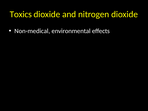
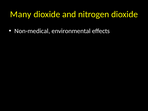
Toxics: Toxics -> Many
